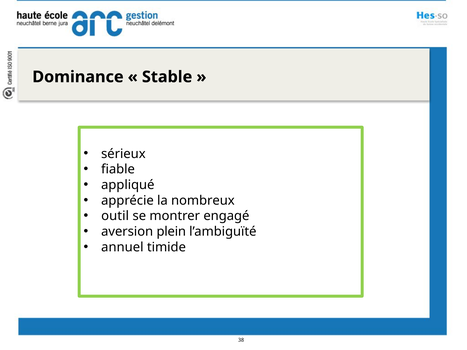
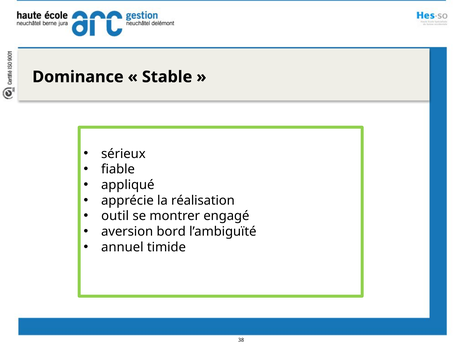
nombreux: nombreux -> réalisation
plein: plein -> bord
